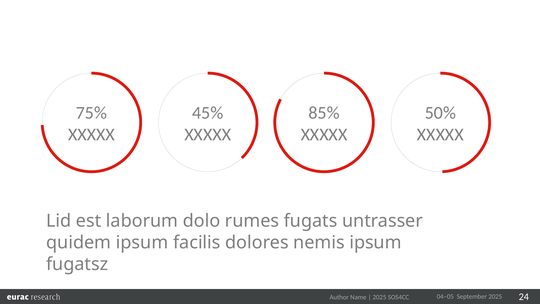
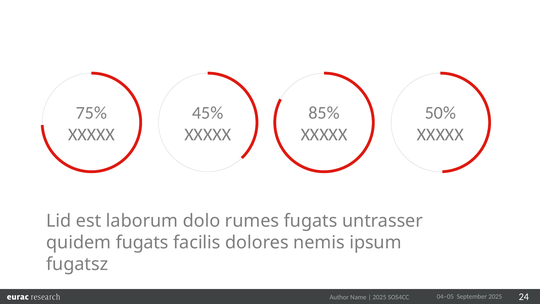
quidem ipsum: ipsum -> fugats
